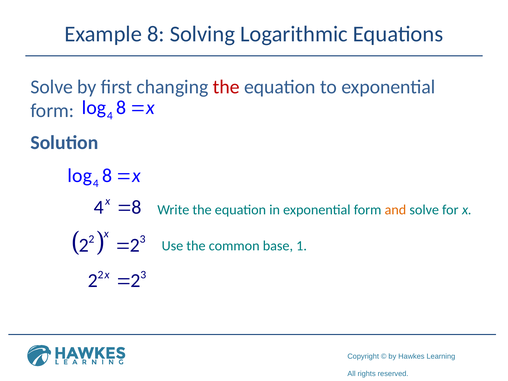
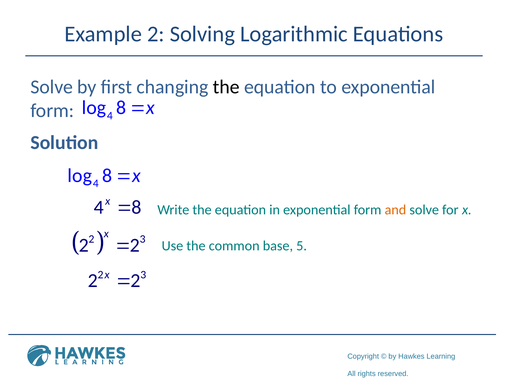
Example 8: 8 -> 2
the at (226, 87) colour: red -> black
1: 1 -> 5
